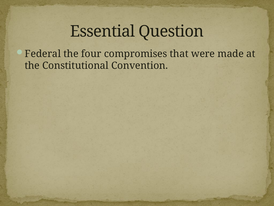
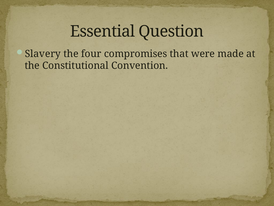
Federal: Federal -> Slavery
